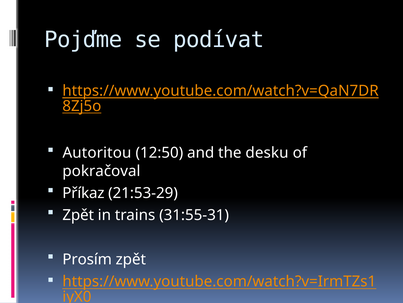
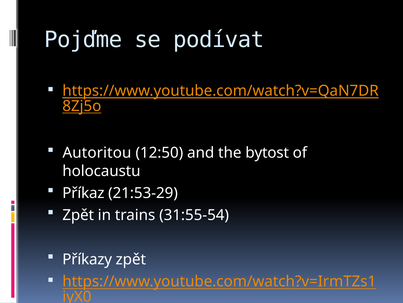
desku: desku -> bytost
pokračoval: pokračoval -> holocaustu
31:55-31: 31:55-31 -> 31:55-54
Prosím: Prosím -> Příkazy
